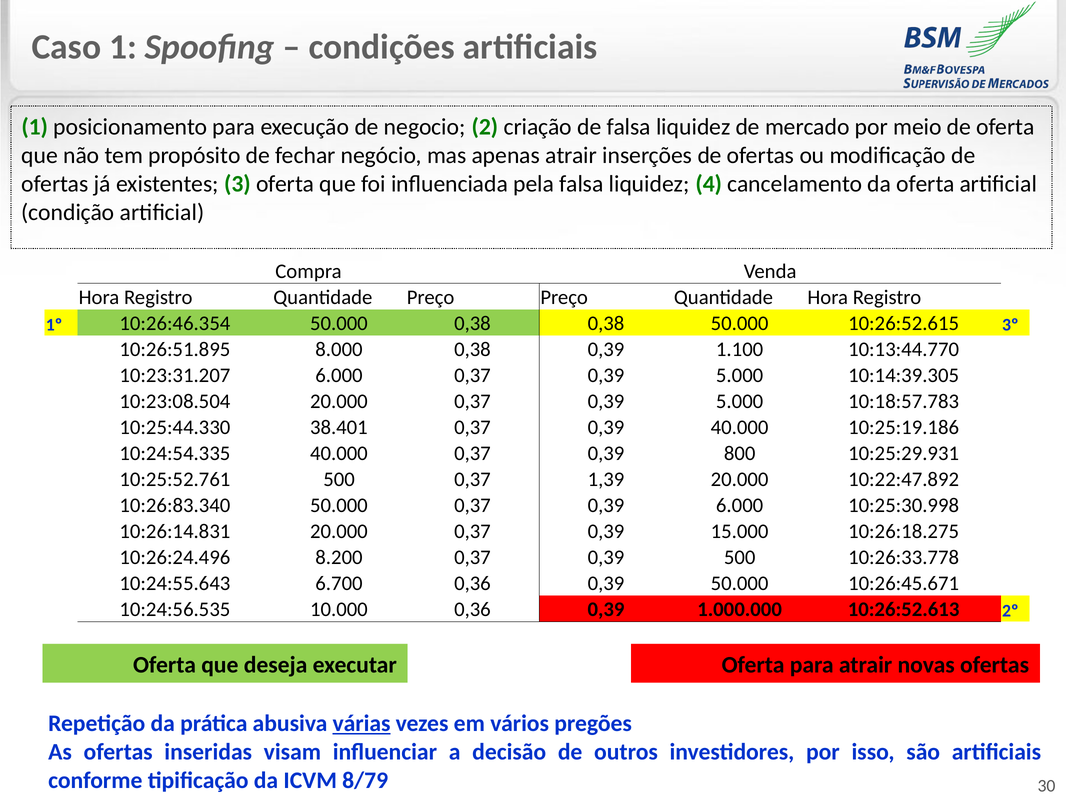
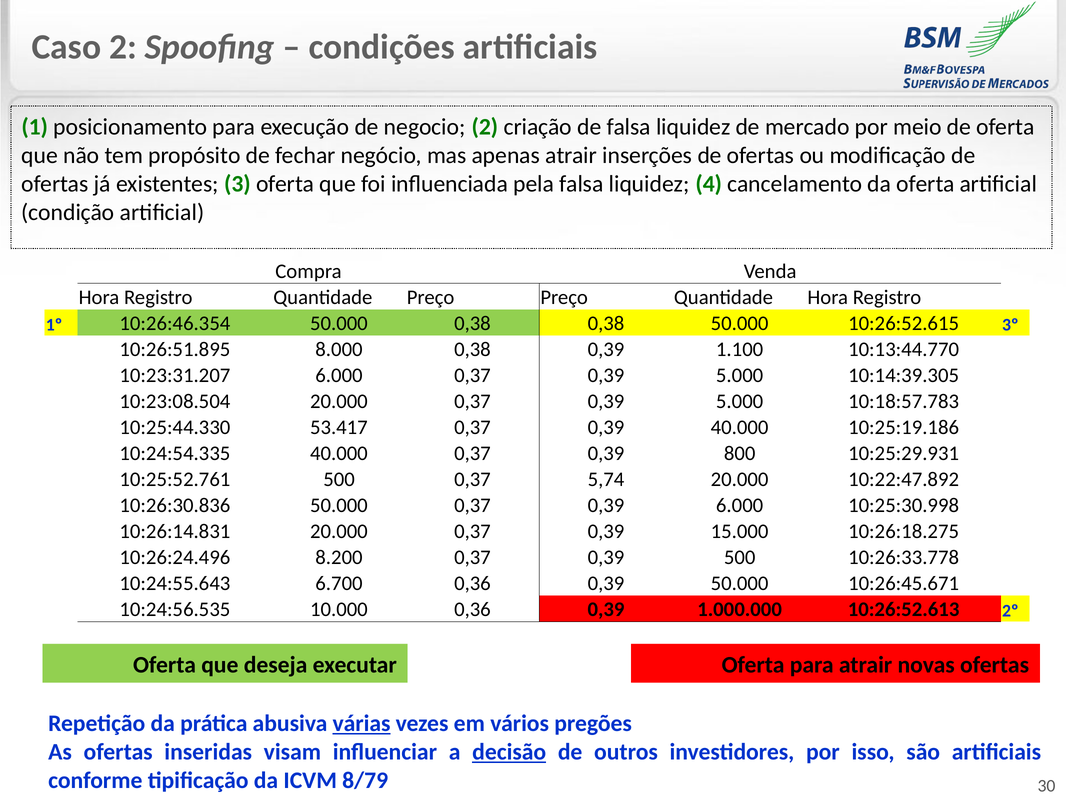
Caso 1: 1 -> 2
38.401: 38.401 -> 53.417
1,39: 1,39 -> 5,74
10:26:83.340: 10:26:83.340 -> 10:26:30.836
decisão underline: none -> present
